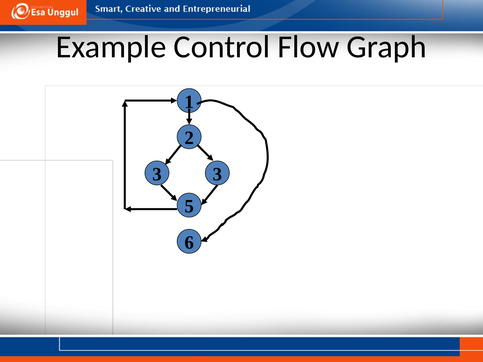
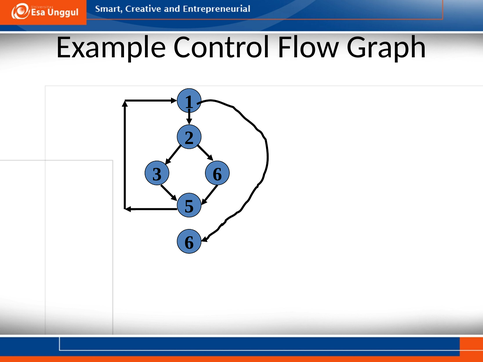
3 3: 3 -> 6
